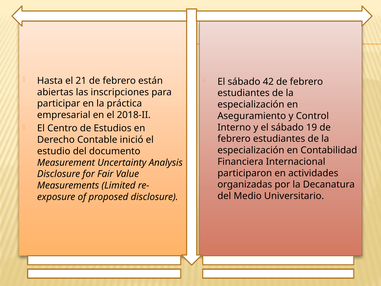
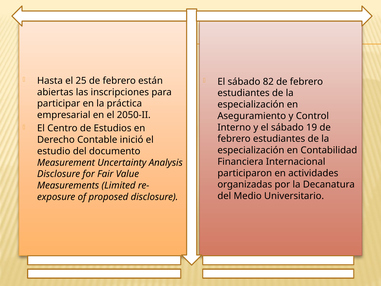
21: 21 -> 25
42: 42 -> 82
2018-II: 2018-II -> 2050-II
